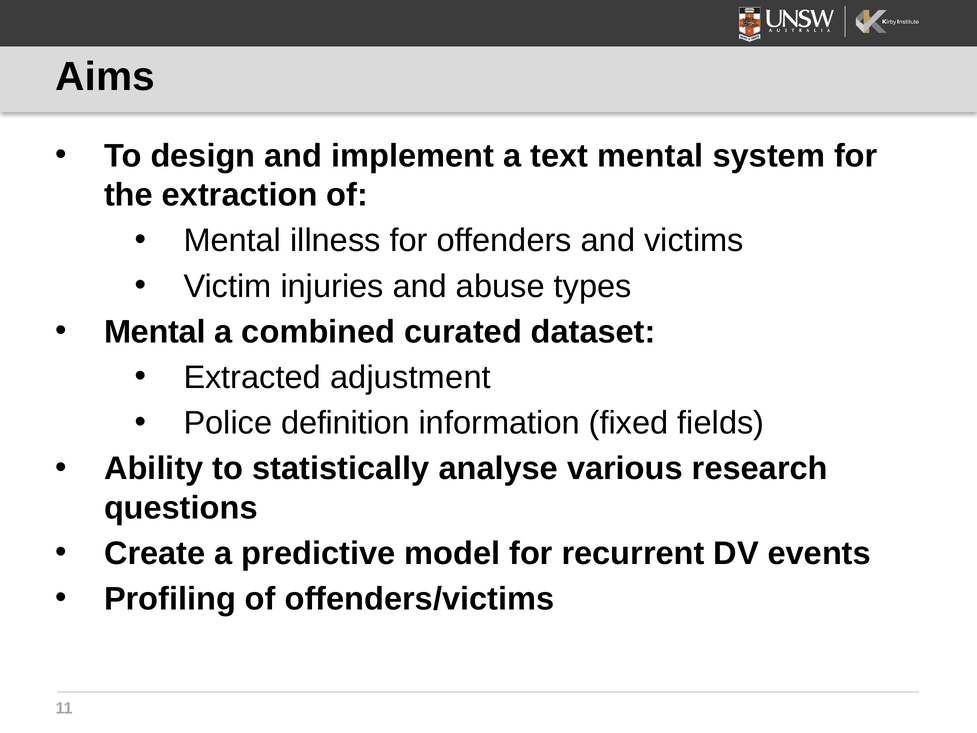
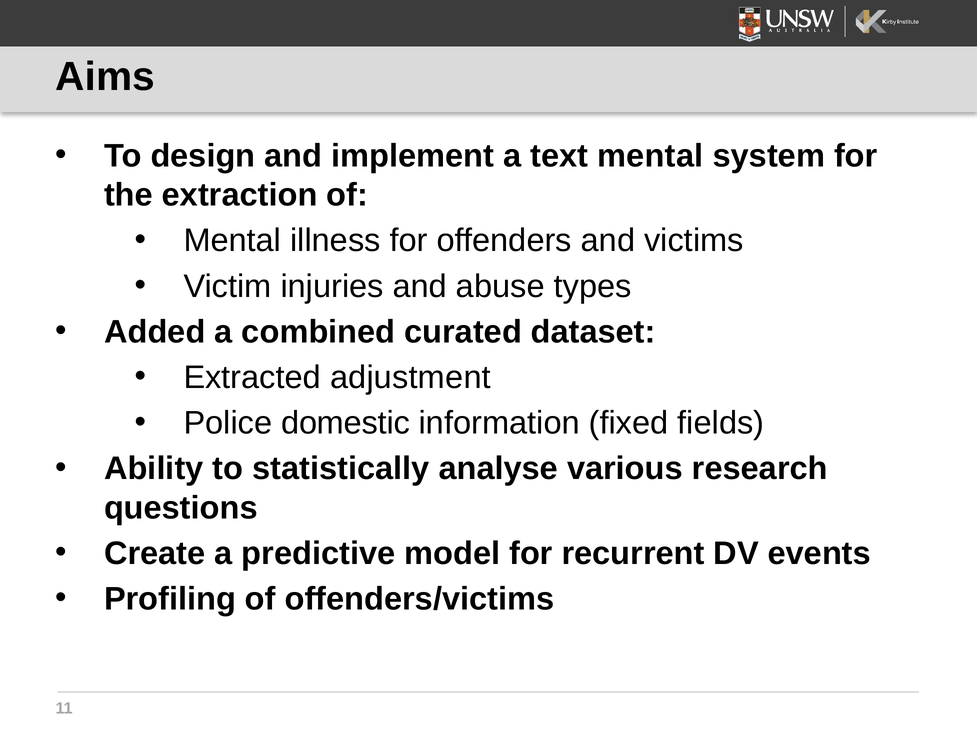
Mental at (155, 332): Mental -> Added
definition: definition -> domestic
